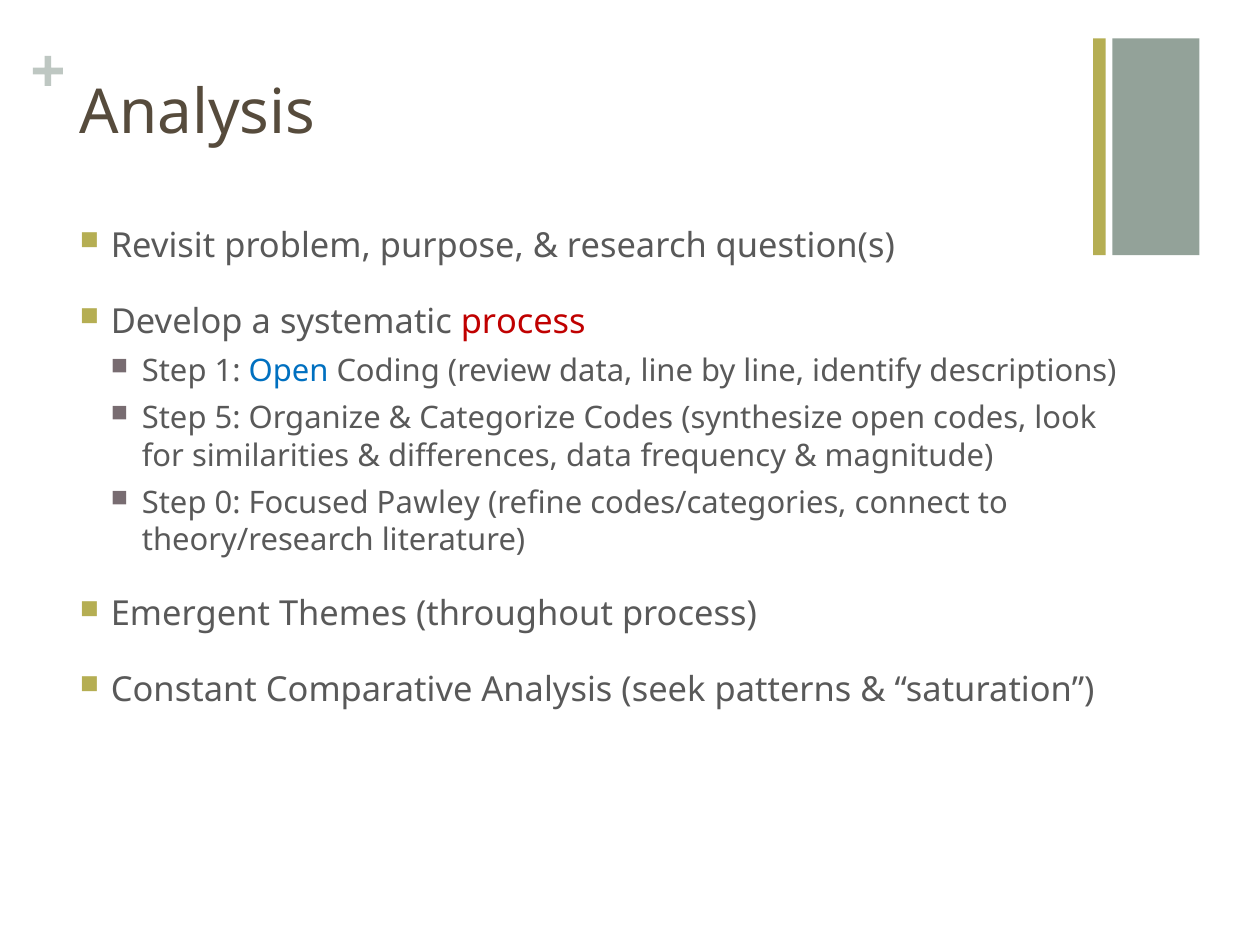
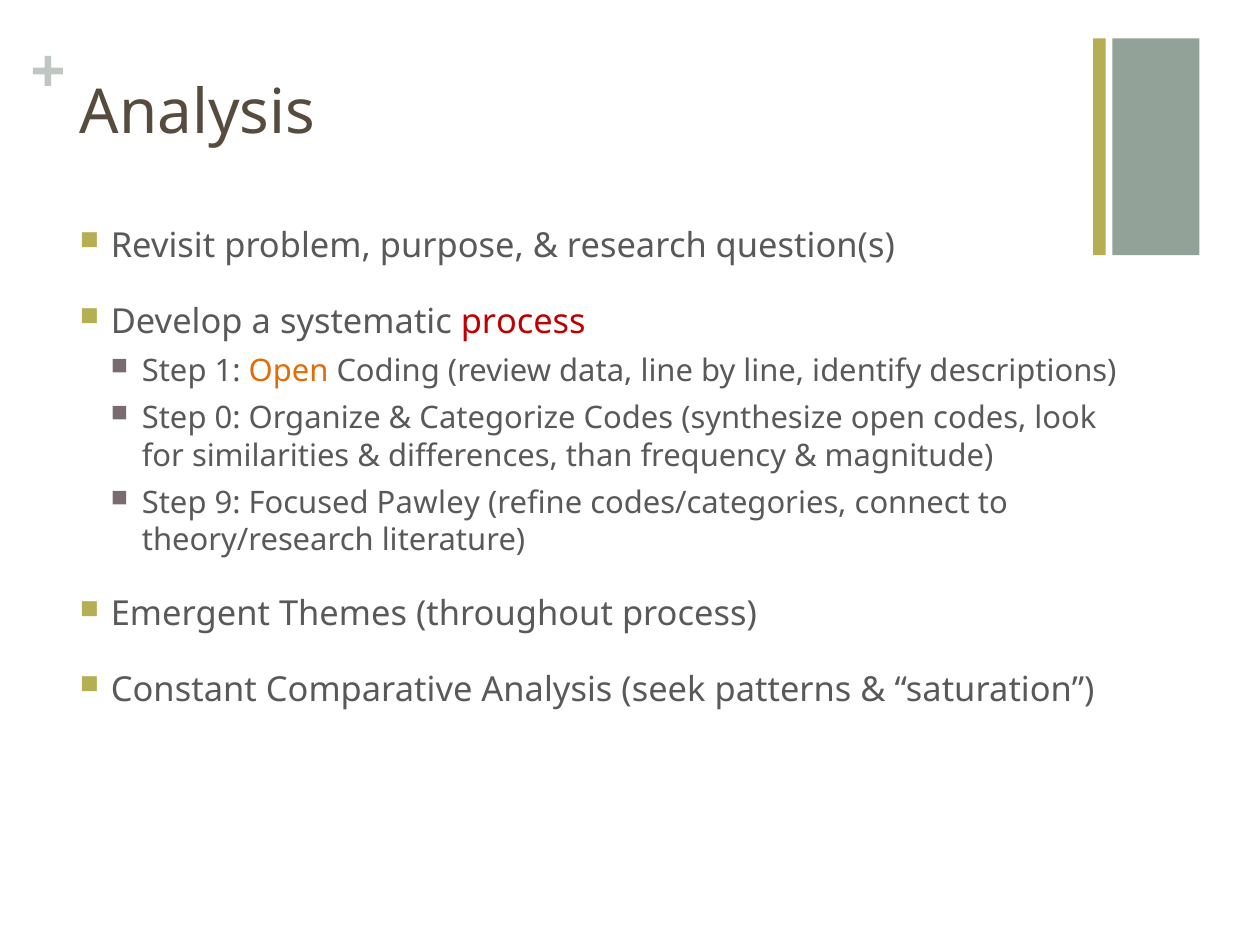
Open at (289, 371) colour: blue -> orange
5: 5 -> 0
differences data: data -> than
0: 0 -> 9
